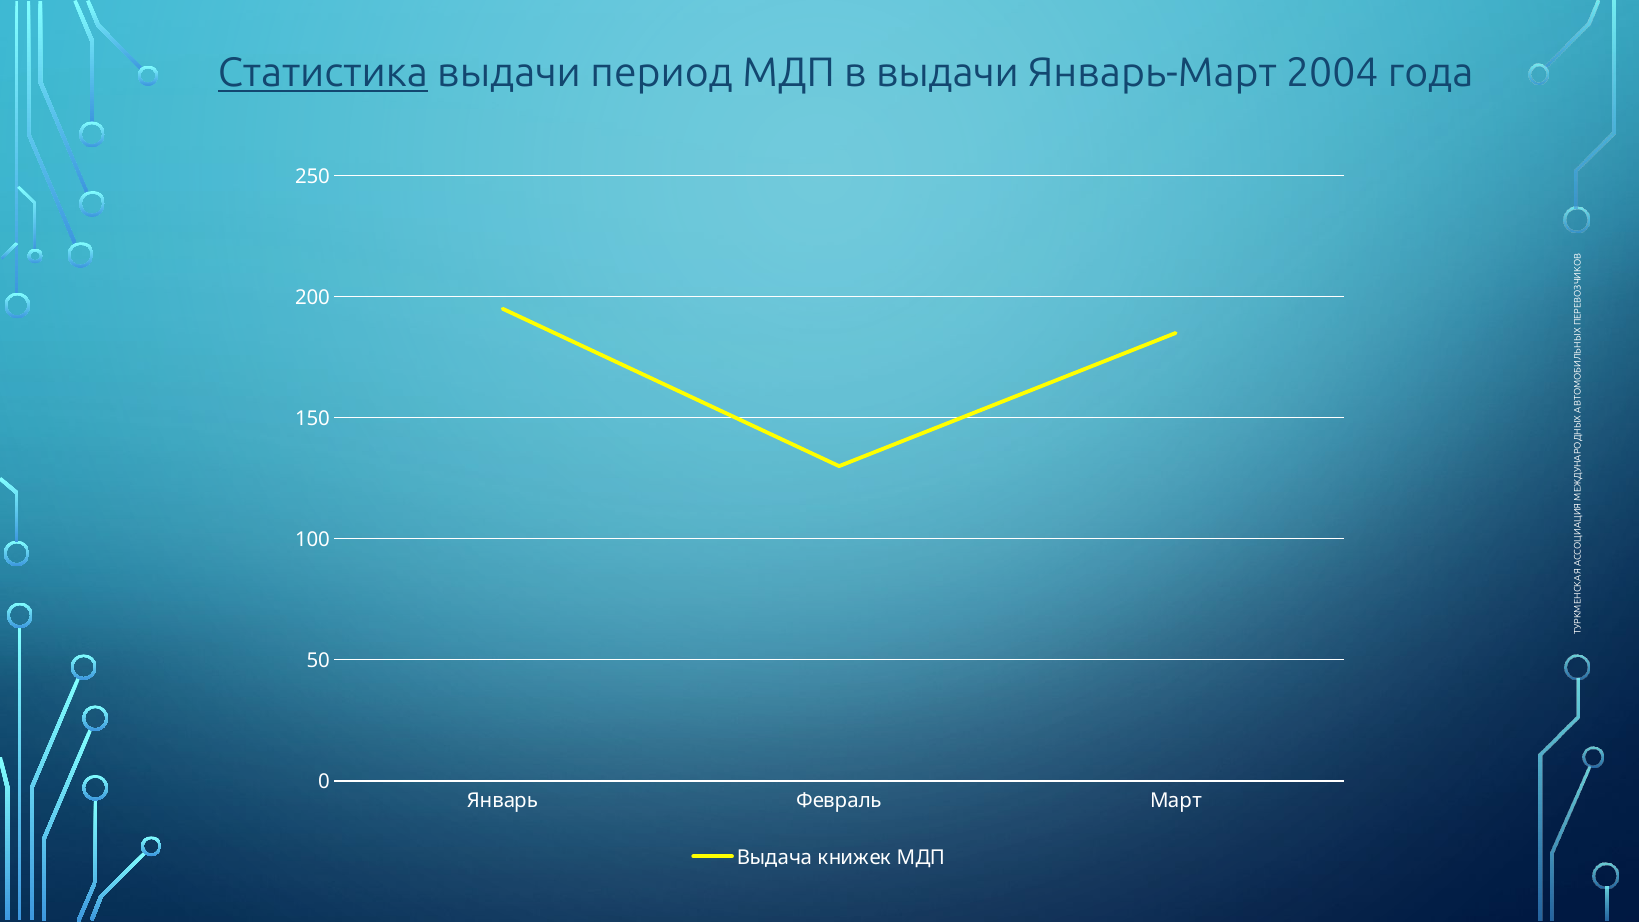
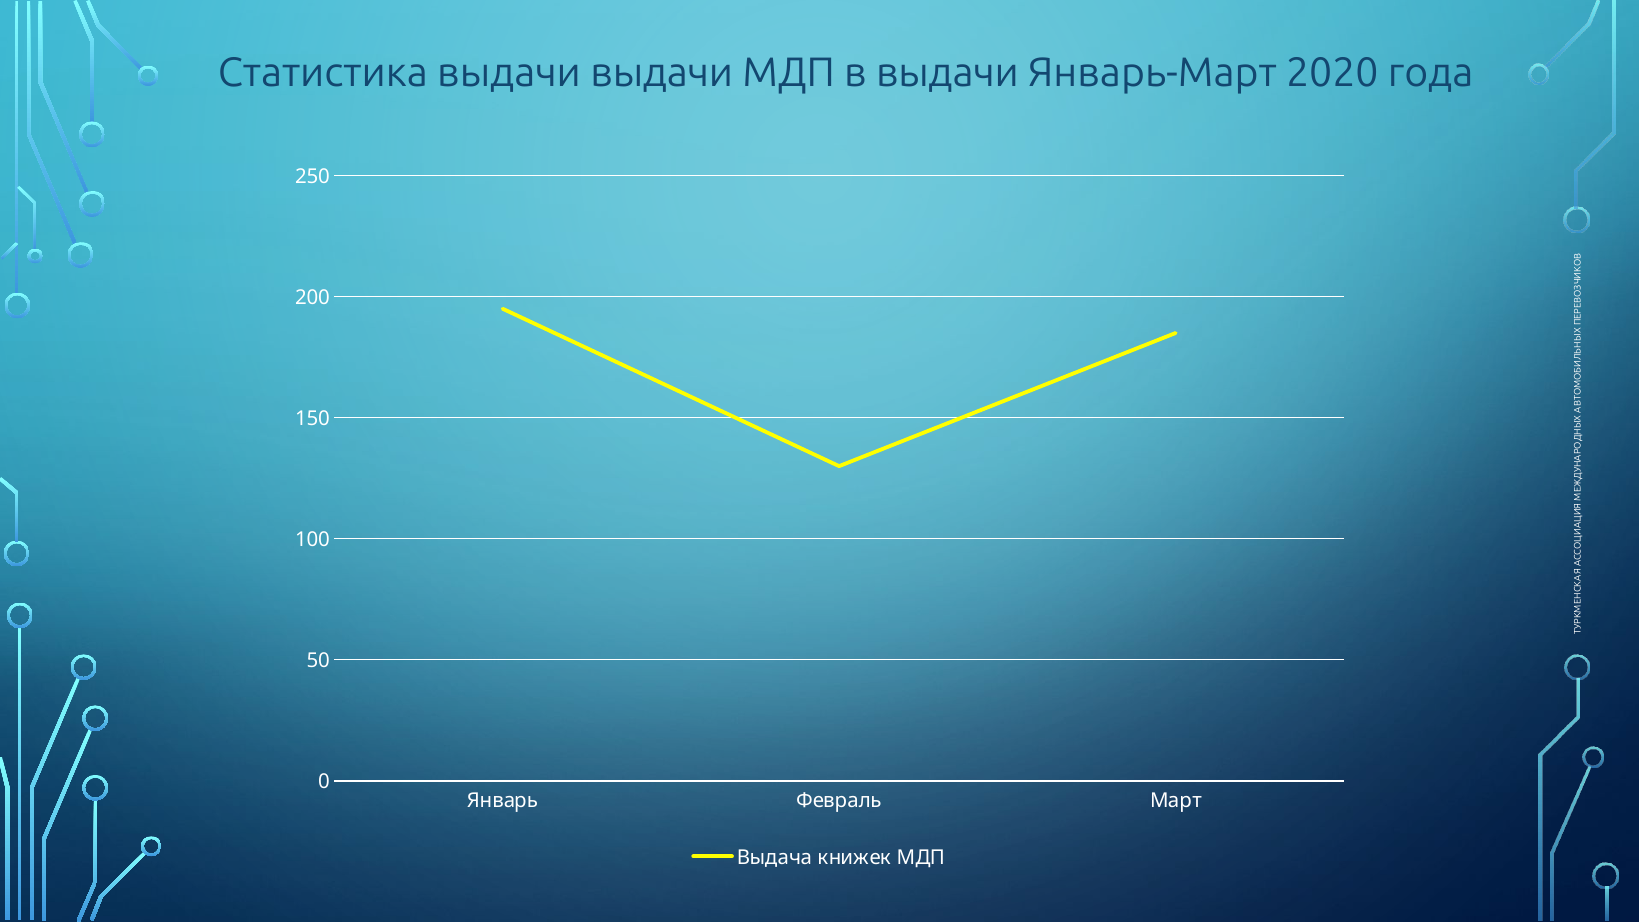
Статистика underline: present -> none
выдачи период: период -> выдачи
2004: 2004 -> 2020
